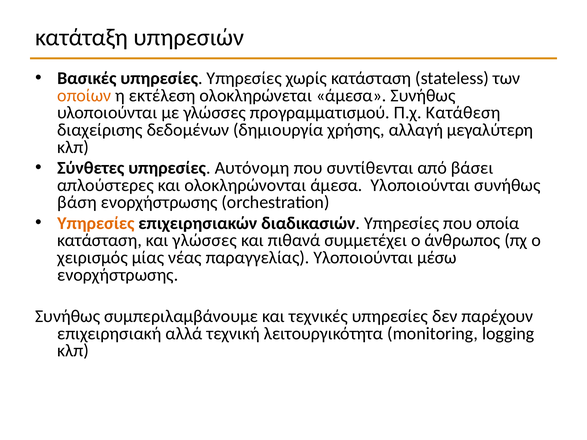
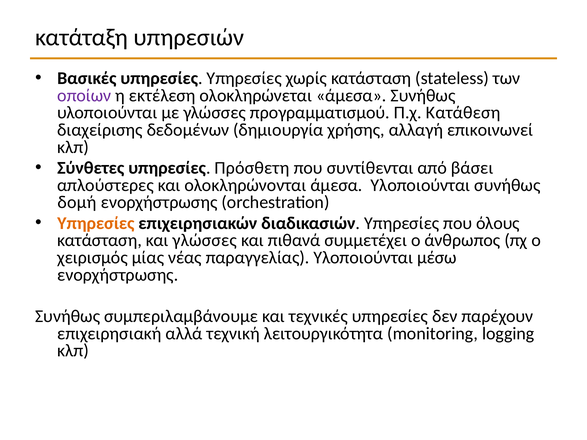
οποίων colour: orange -> purple
μεγαλύτερη: μεγαλύτερη -> επικοινωνεί
Αυτόνομη: Αυτόνομη -> Πρόσθετη
βάση: βάση -> δομή
οποία: οποία -> όλους
